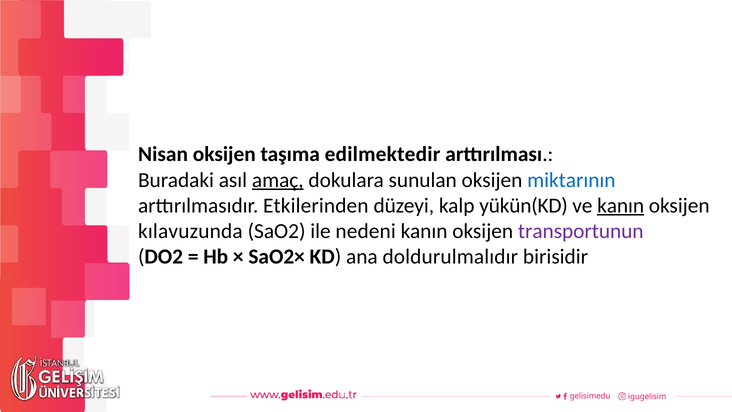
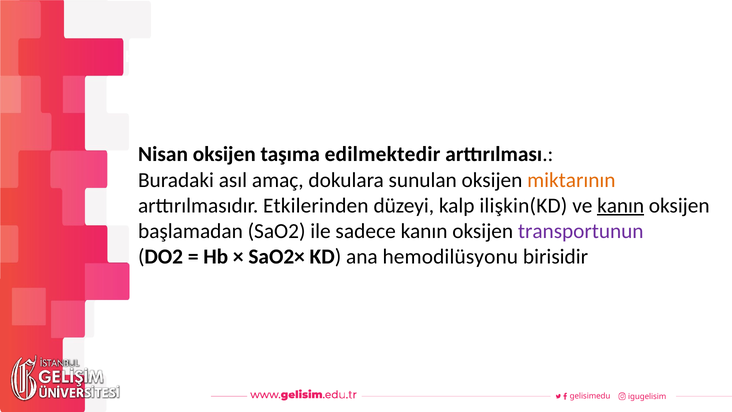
amaç underline: present -> none
miktarının colour: blue -> orange
yükün(KD: yükün(KD -> ilişkin(KD
kılavuzunda: kılavuzunda -> başlamadan
nedeni: nedeni -> sadece
doldurulmalıdır: doldurulmalıdır -> hemodilüsyonu
